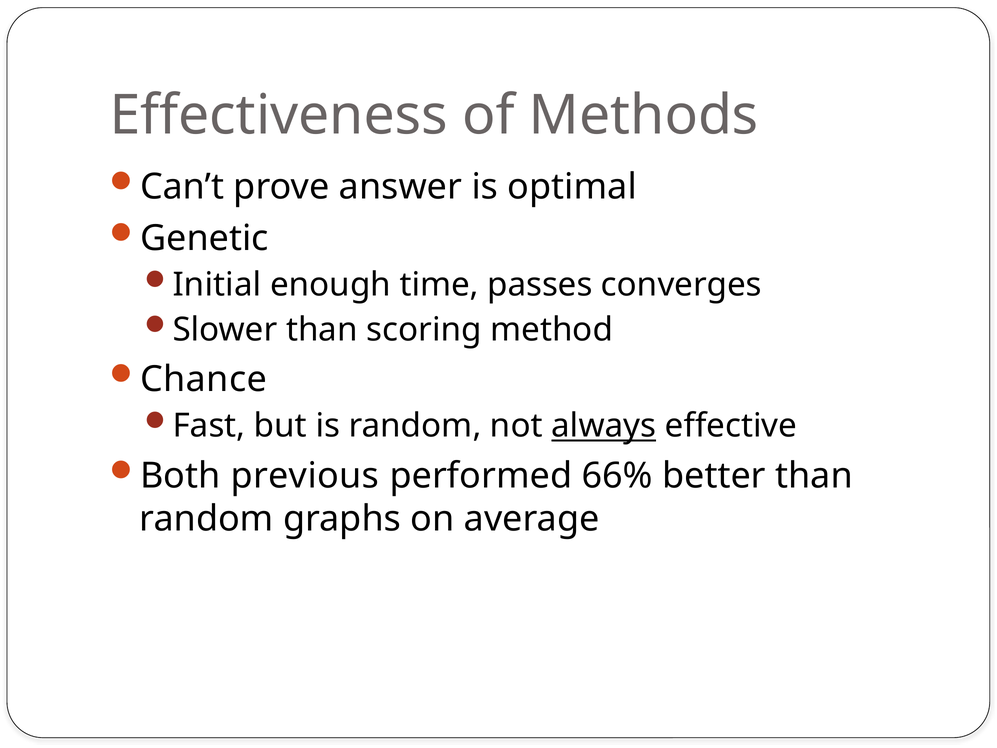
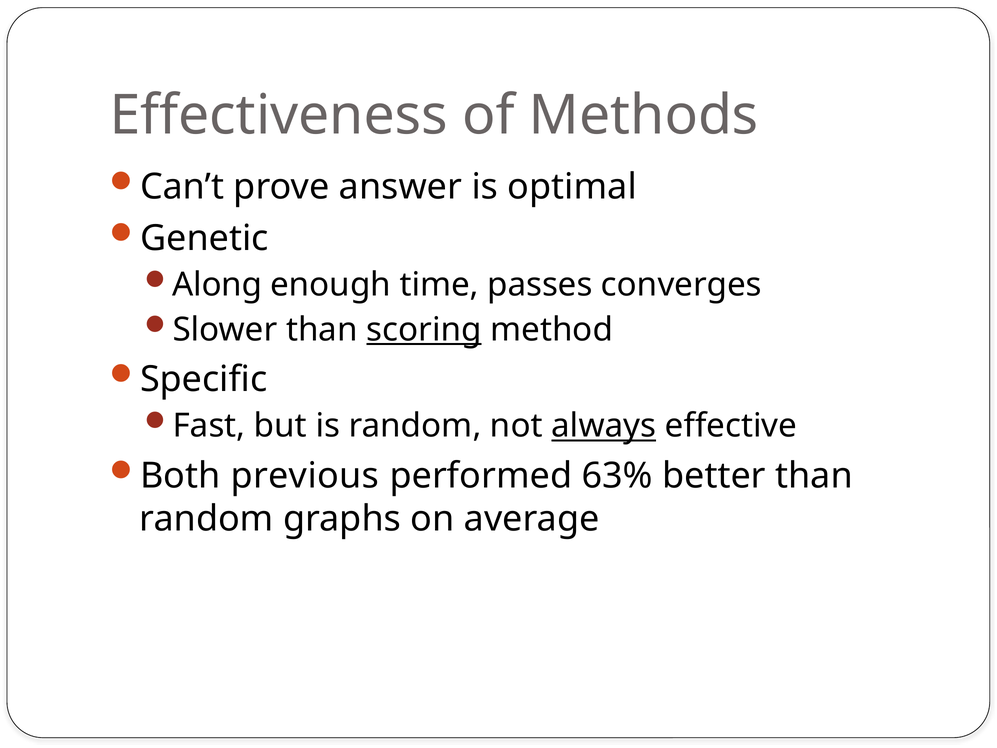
Initial: Initial -> Along
scoring underline: none -> present
Chance: Chance -> Specific
66%: 66% -> 63%
